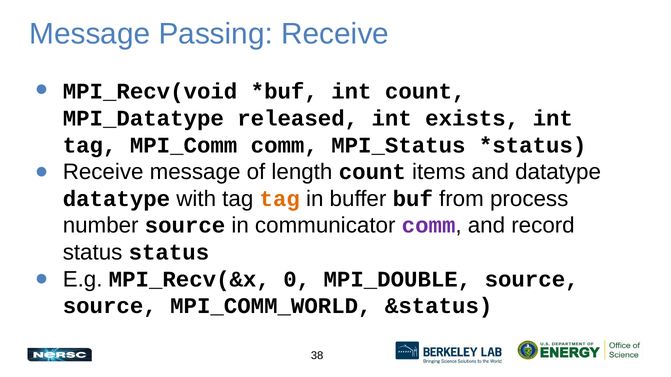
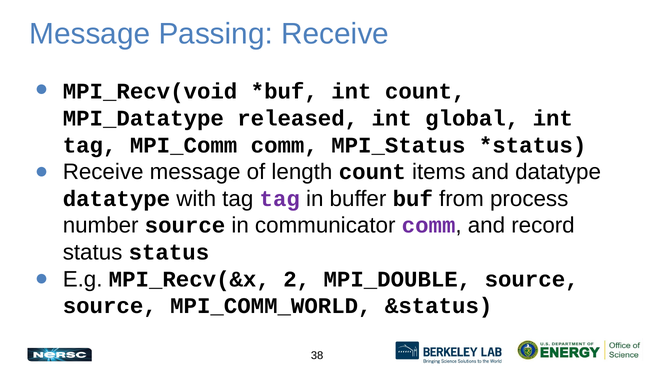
exists: exists -> global
tag at (280, 199) colour: orange -> purple
0: 0 -> 2
